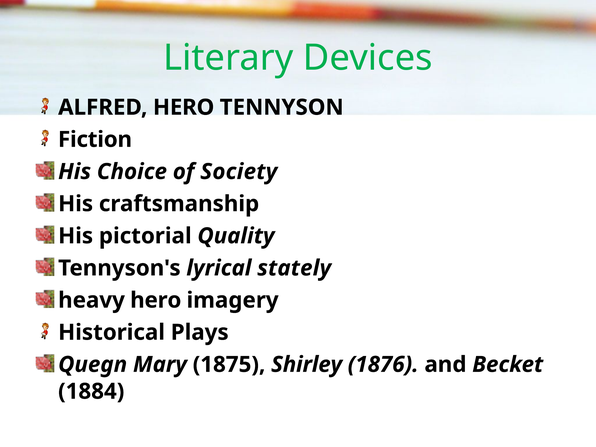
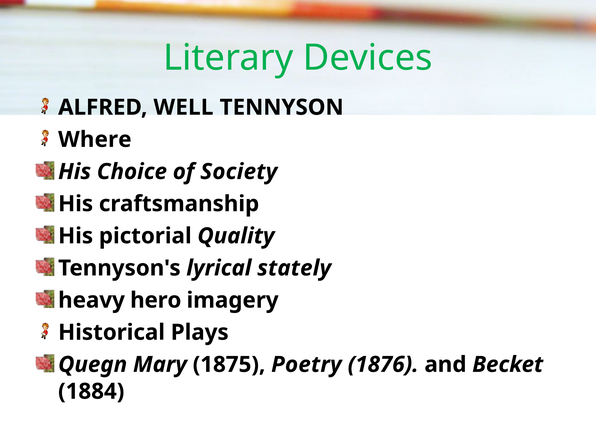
ALFRED HERO: HERO -> WELL
Fiction: Fiction -> Where
Shirley: Shirley -> Poetry
